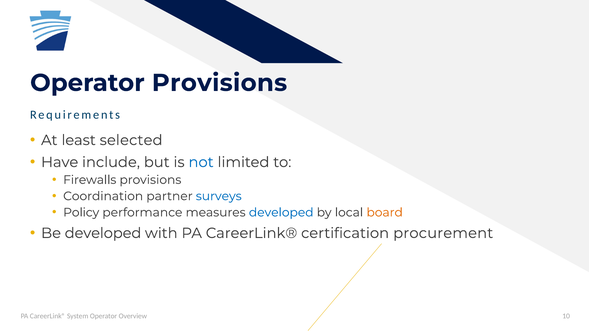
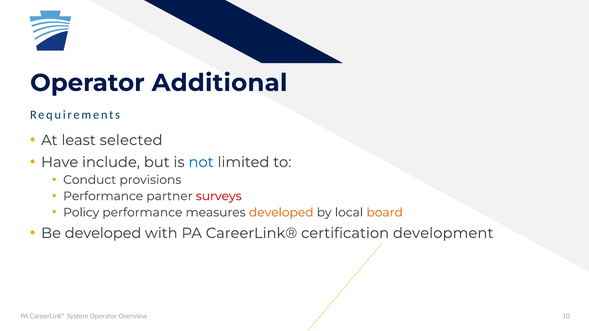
Operator Provisions: Provisions -> Additional
Firewalls: Firewalls -> Conduct
Coordination at (103, 196): Coordination -> Performance
surveys colour: blue -> red
developed at (281, 213) colour: blue -> orange
procurement: procurement -> development
